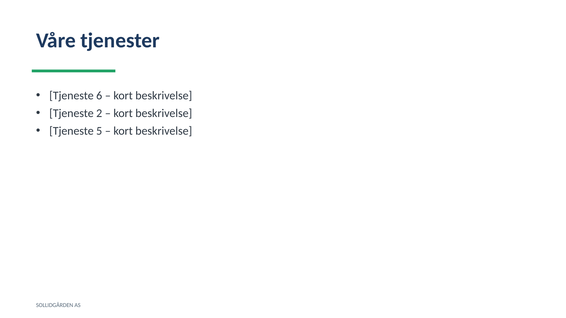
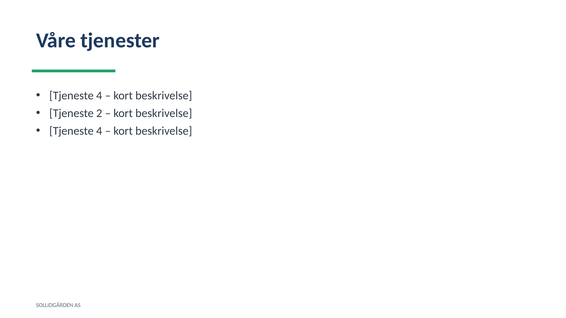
6 at (99, 96): 6 -> 4
5 at (99, 131): 5 -> 4
